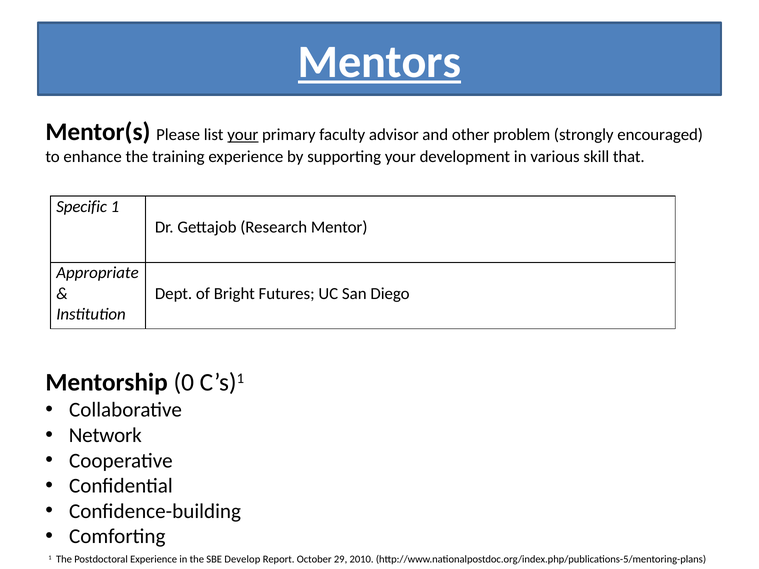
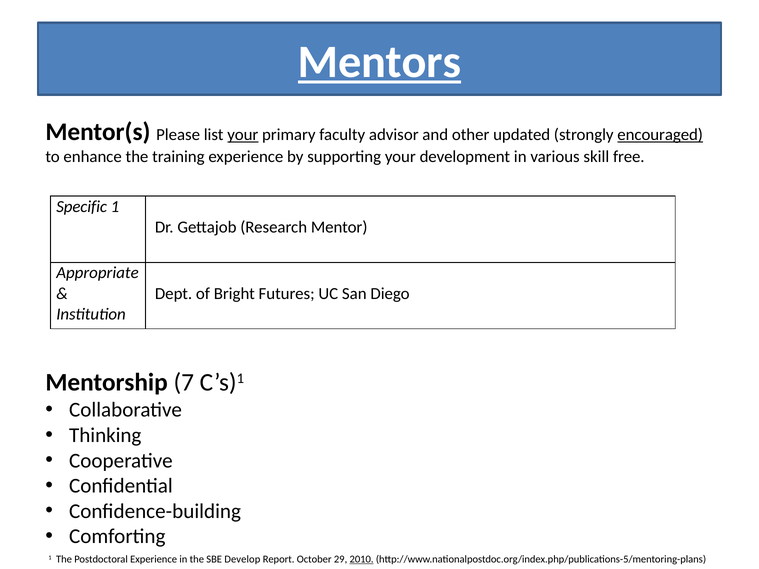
problem: problem -> updated
encouraged underline: none -> present
that: that -> free
0: 0 -> 7
Network: Network -> Thinking
2010 underline: none -> present
